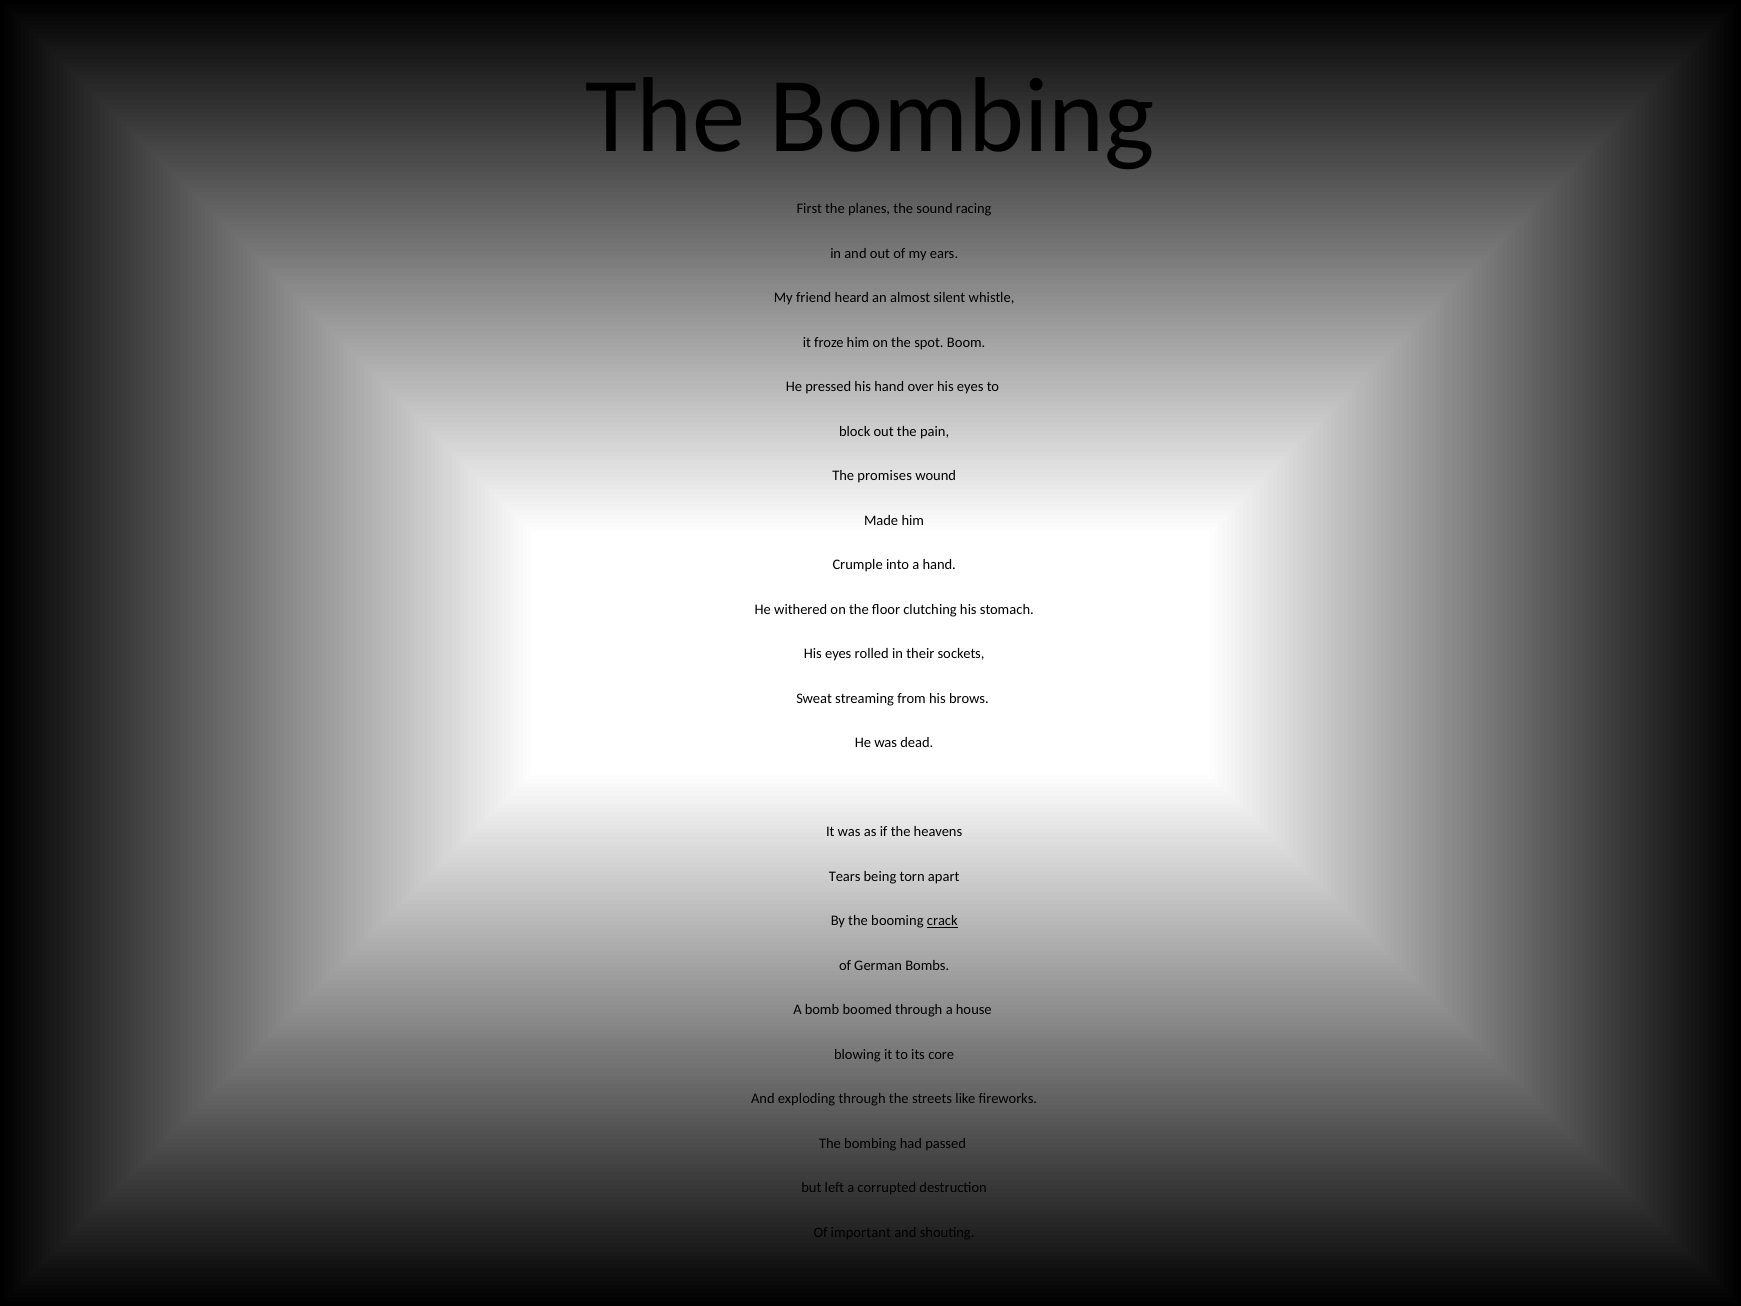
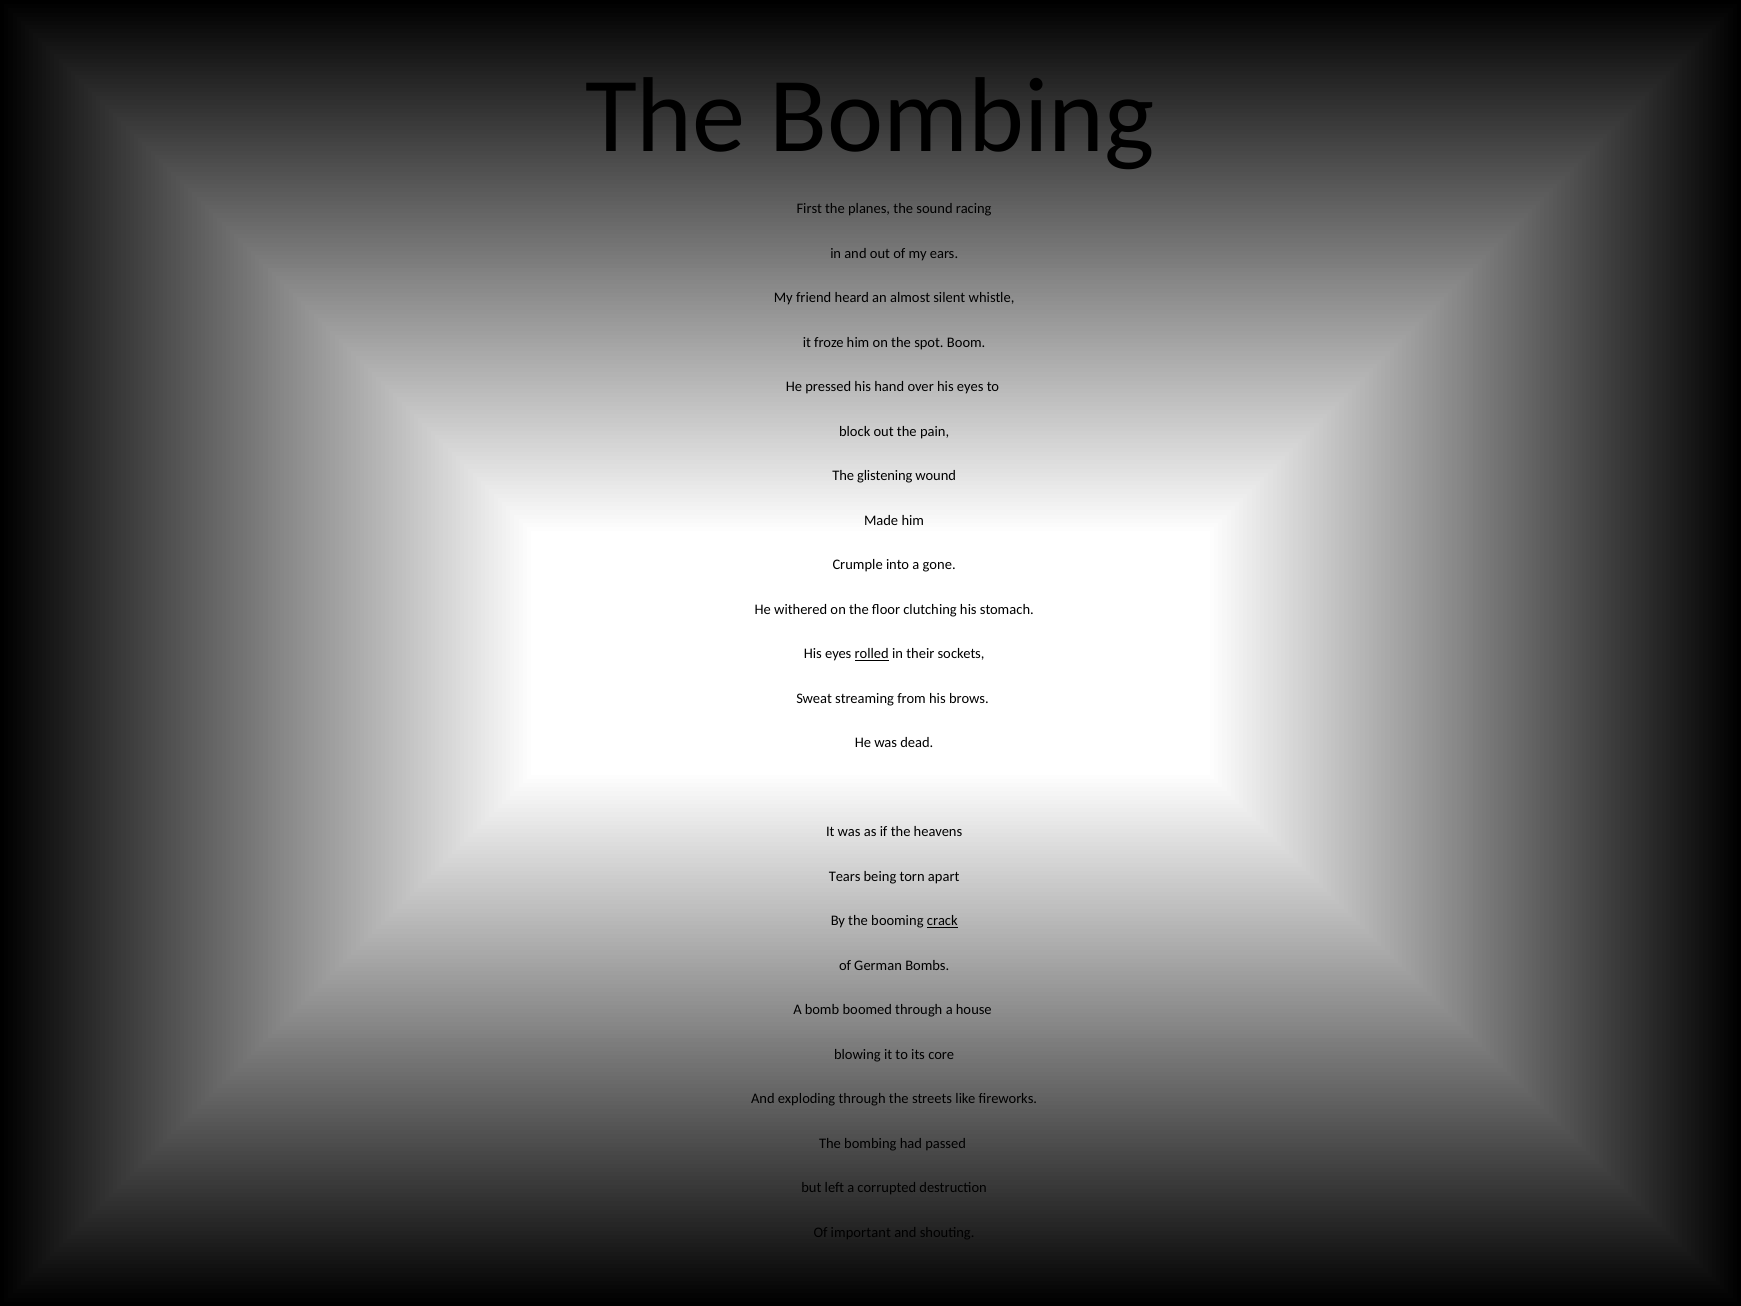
promises: promises -> glistening
a hand: hand -> gone
rolled underline: none -> present
